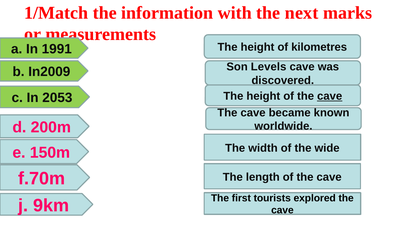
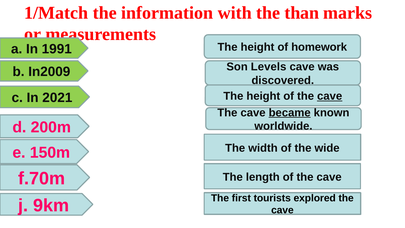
next: next -> than
kilometres: kilometres -> homework
2053: 2053 -> 2021
became underline: none -> present
